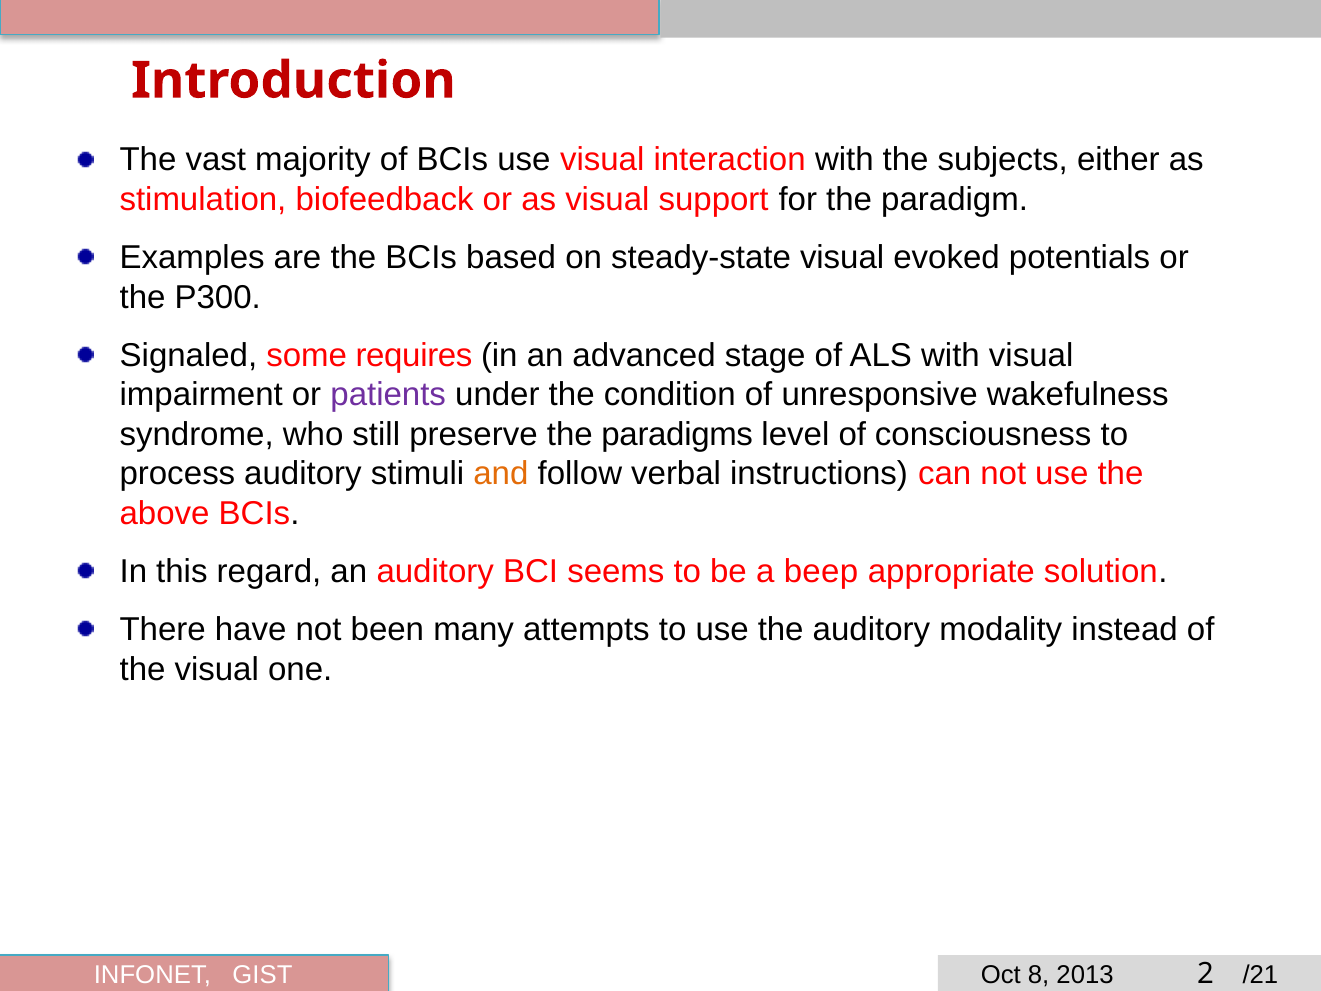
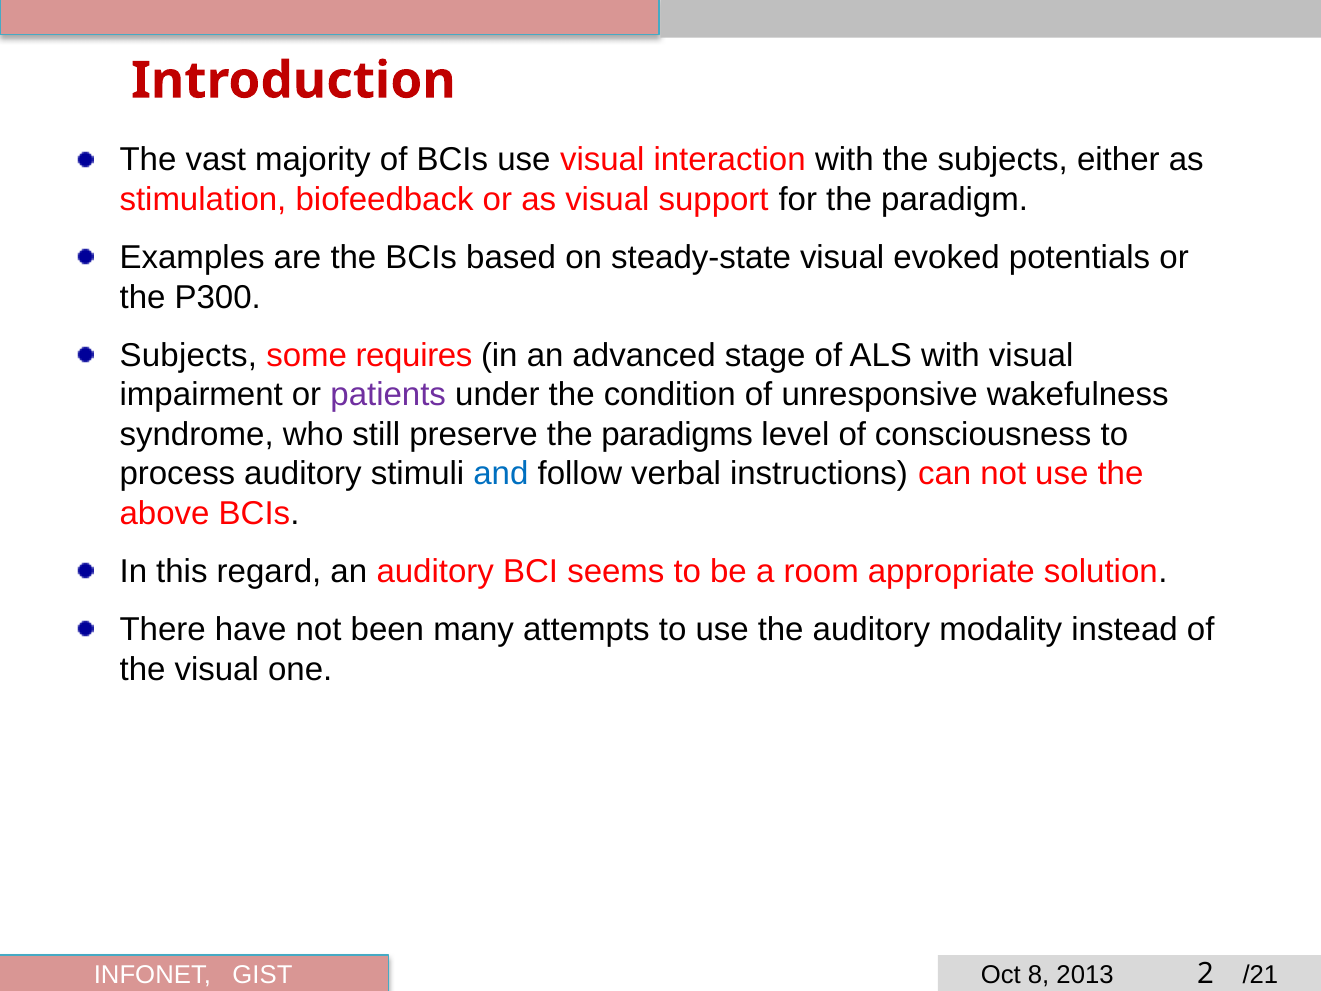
Signaled at (188, 355): Signaled -> Subjects
and colour: orange -> blue
beep: beep -> room
